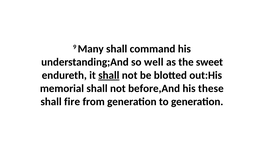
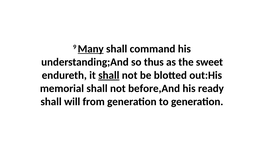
Many underline: none -> present
well: well -> thus
these: these -> ready
fire: fire -> will
